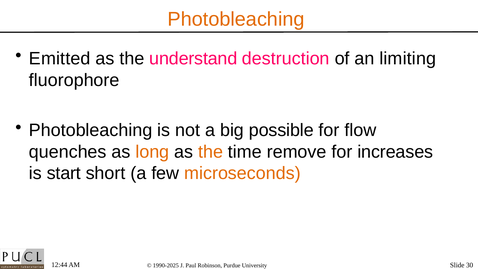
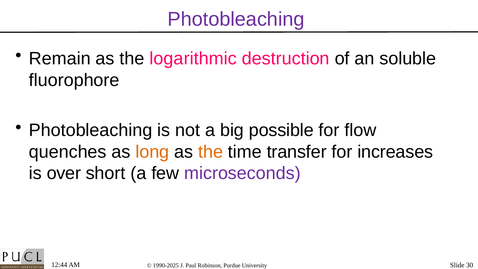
Photobleaching at (236, 19) colour: orange -> purple
Emitted: Emitted -> Remain
understand: understand -> logarithmic
limiting: limiting -> soluble
remove: remove -> transfer
start: start -> over
microseconds colour: orange -> purple
